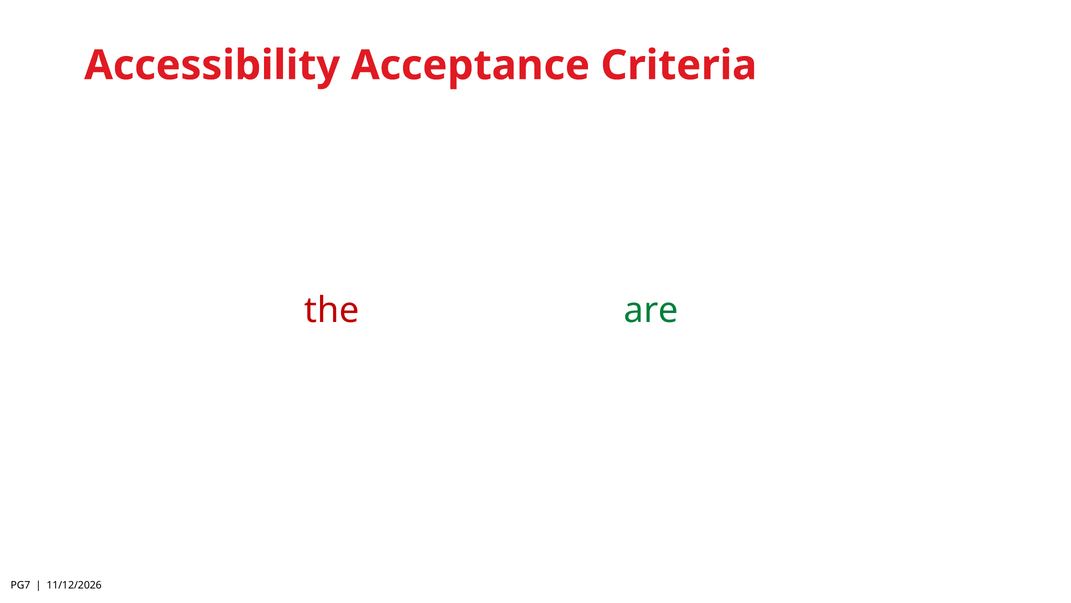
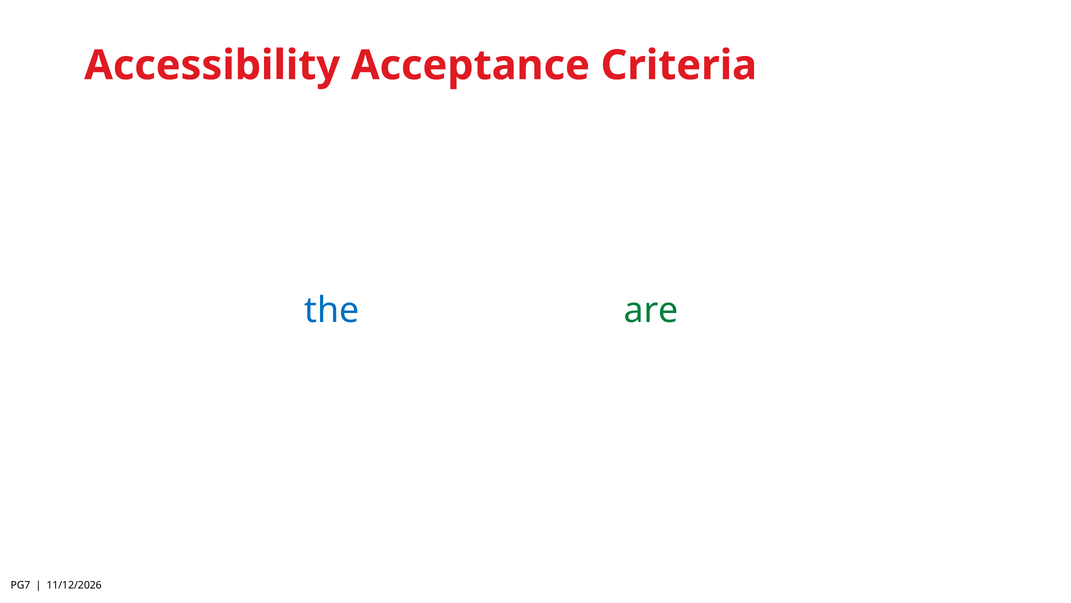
the at (332, 310) colour: red -> blue
